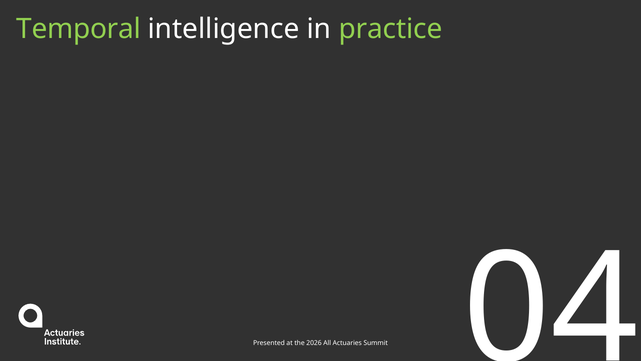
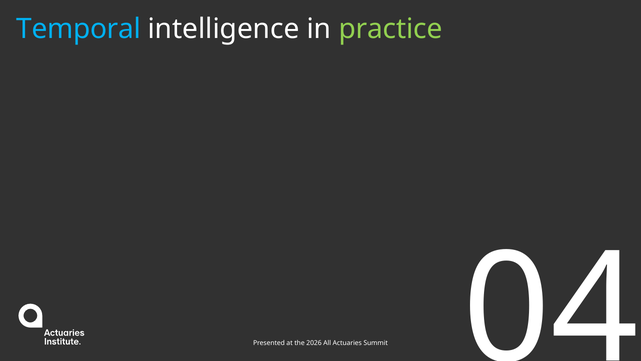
Temporal colour: light green -> light blue
